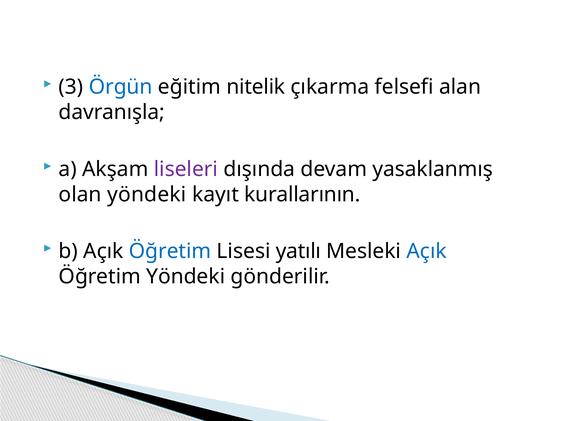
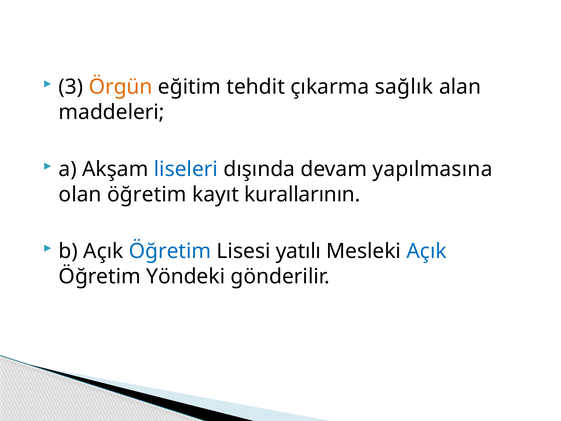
Örgün colour: blue -> orange
nitelik: nitelik -> tehdit
felsefi: felsefi -> sağlık
davranışla: davranışla -> maddeleri
liseleri colour: purple -> blue
yasaklanmış: yasaklanmış -> yapılmasına
olan yöndeki: yöndeki -> öğretim
